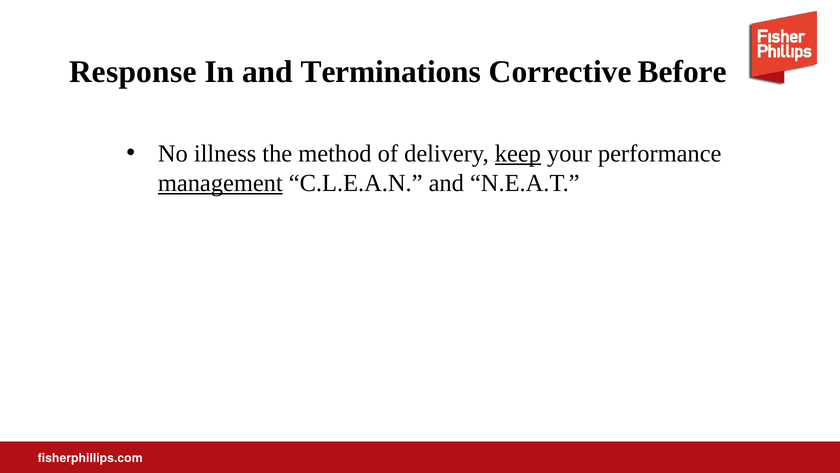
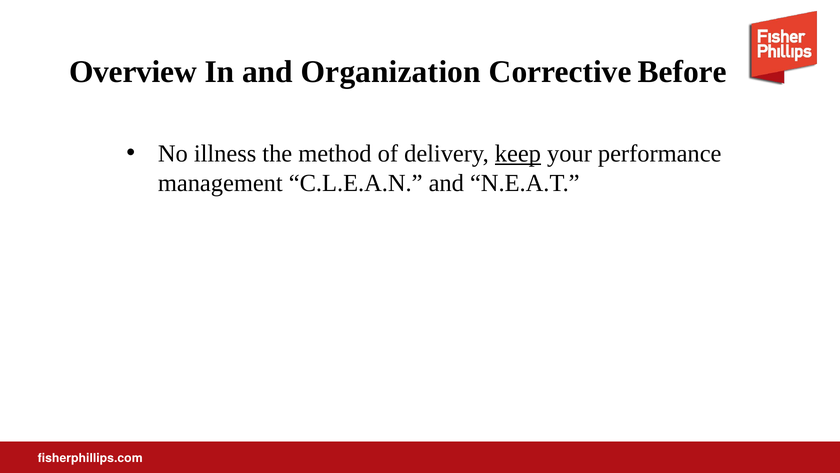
Response: Response -> Overview
Terminations: Terminations -> Organization
management underline: present -> none
